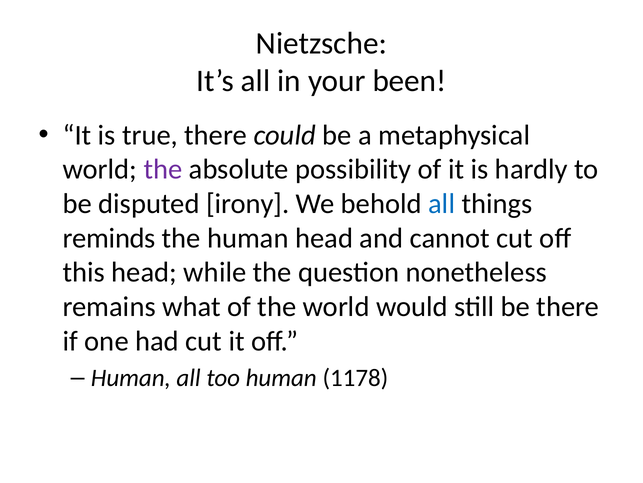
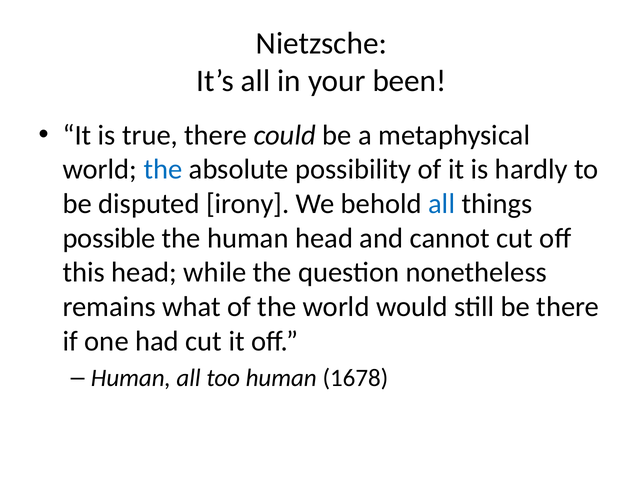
the at (163, 169) colour: purple -> blue
reminds: reminds -> possible
1178: 1178 -> 1678
